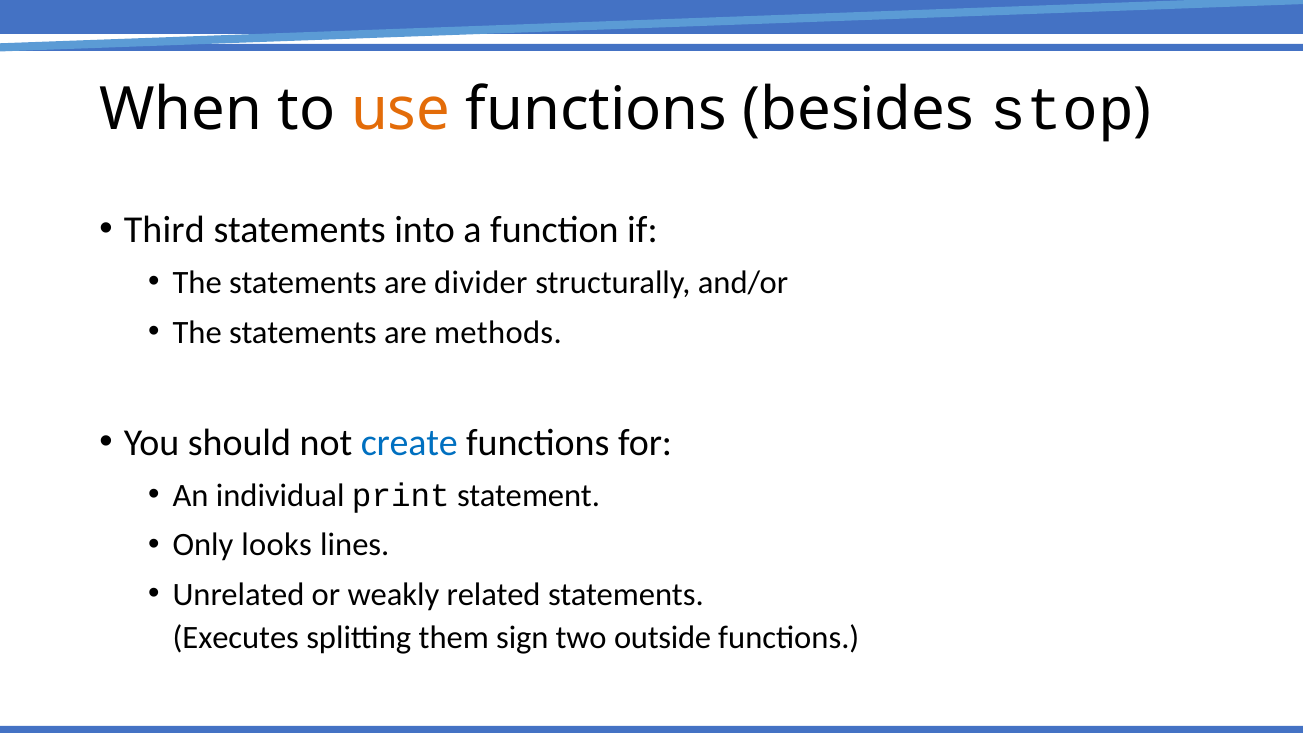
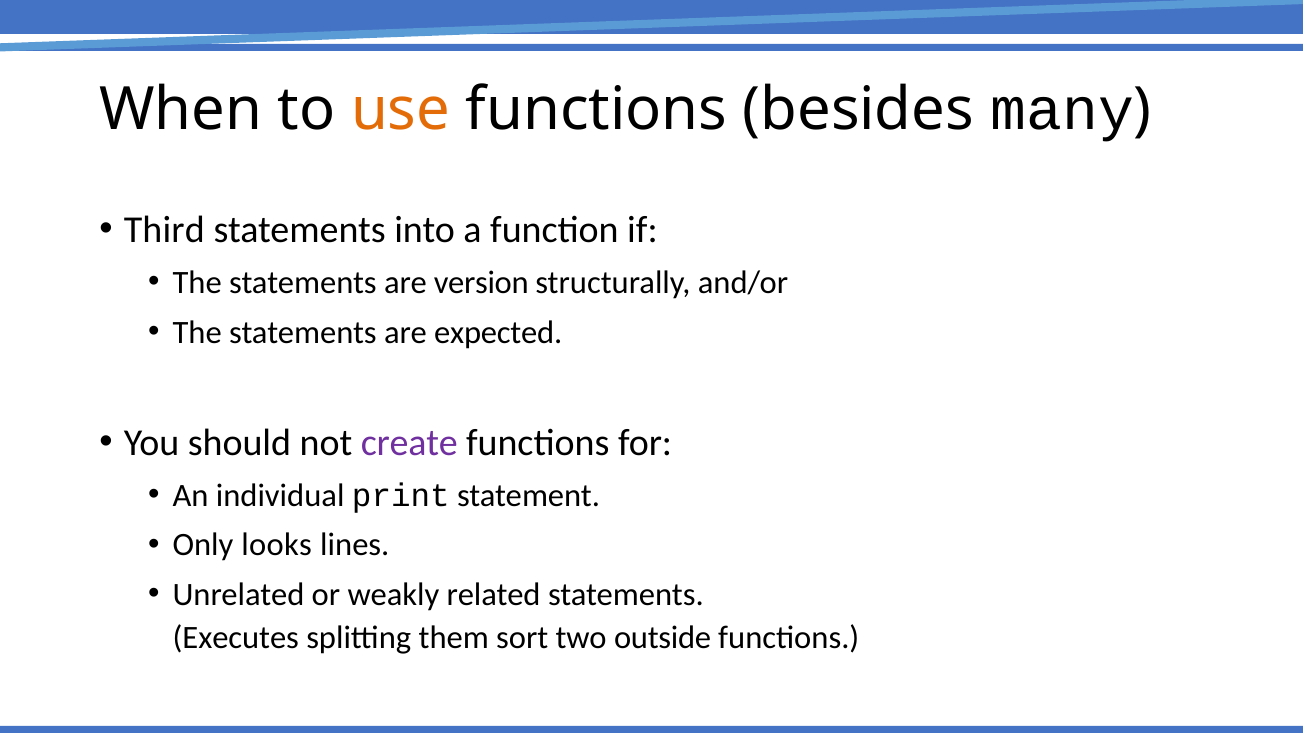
stop: stop -> many
divider: divider -> version
methods: methods -> expected
create colour: blue -> purple
sign: sign -> sort
